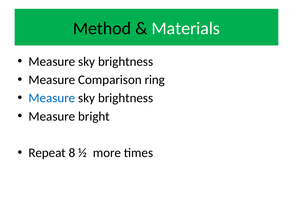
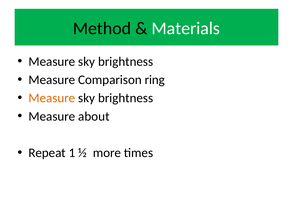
Measure at (52, 98) colour: blue -> orange
bright: bright -> about
8: 8 -> 1
